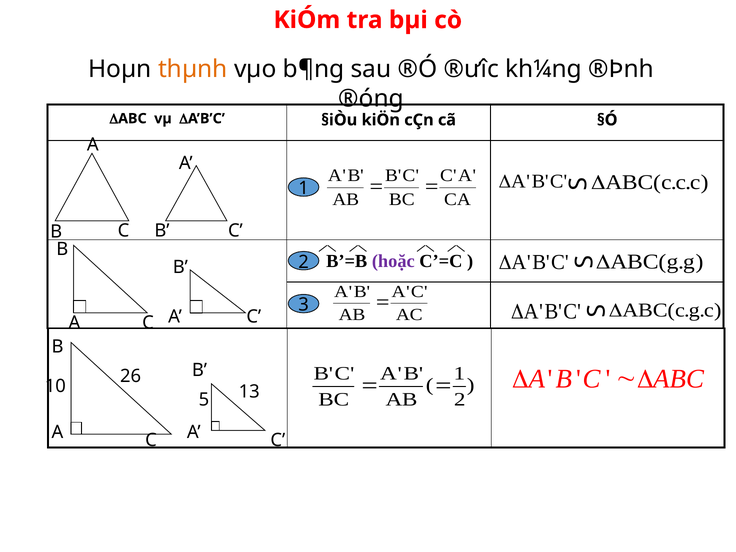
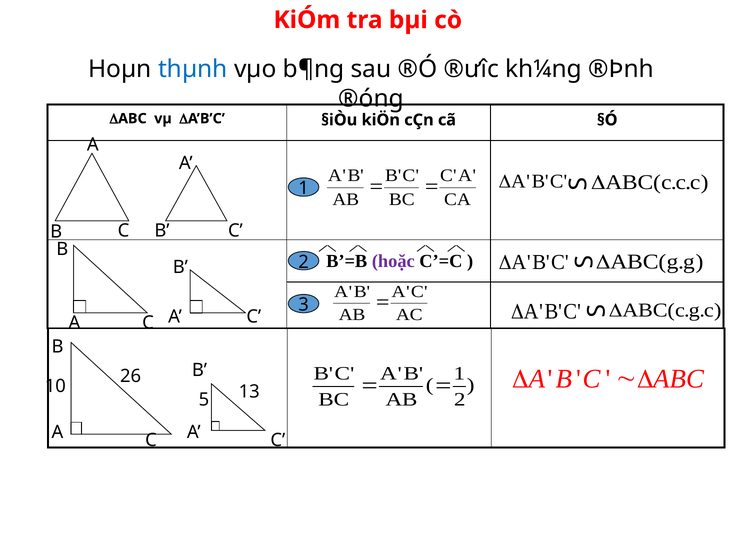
thµnh colour: orange -> blue
